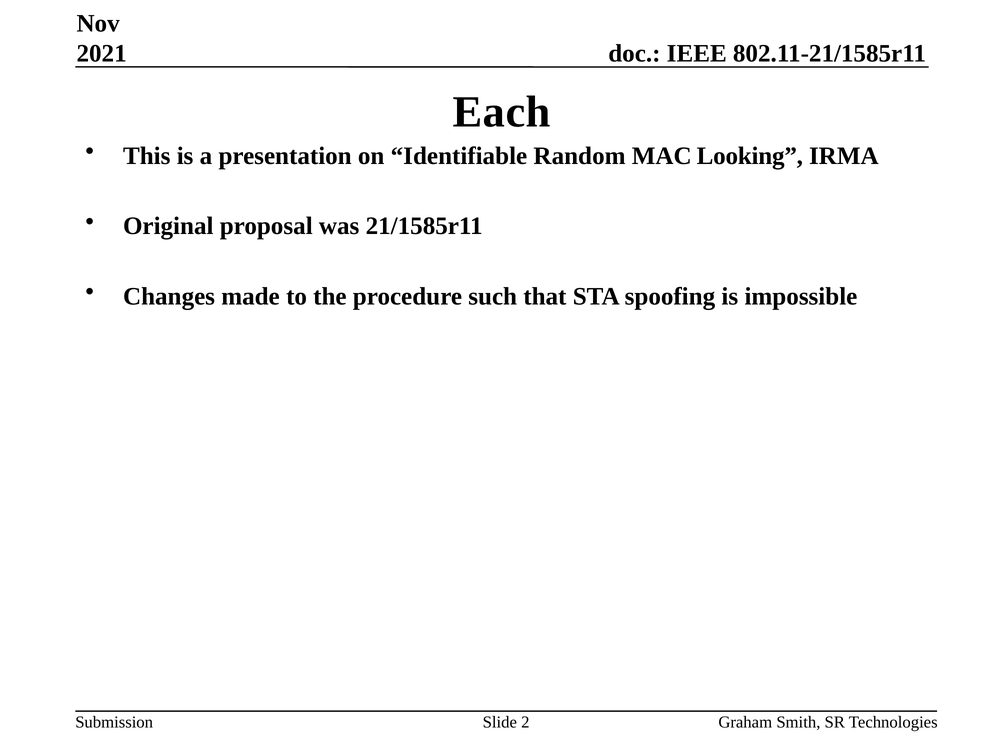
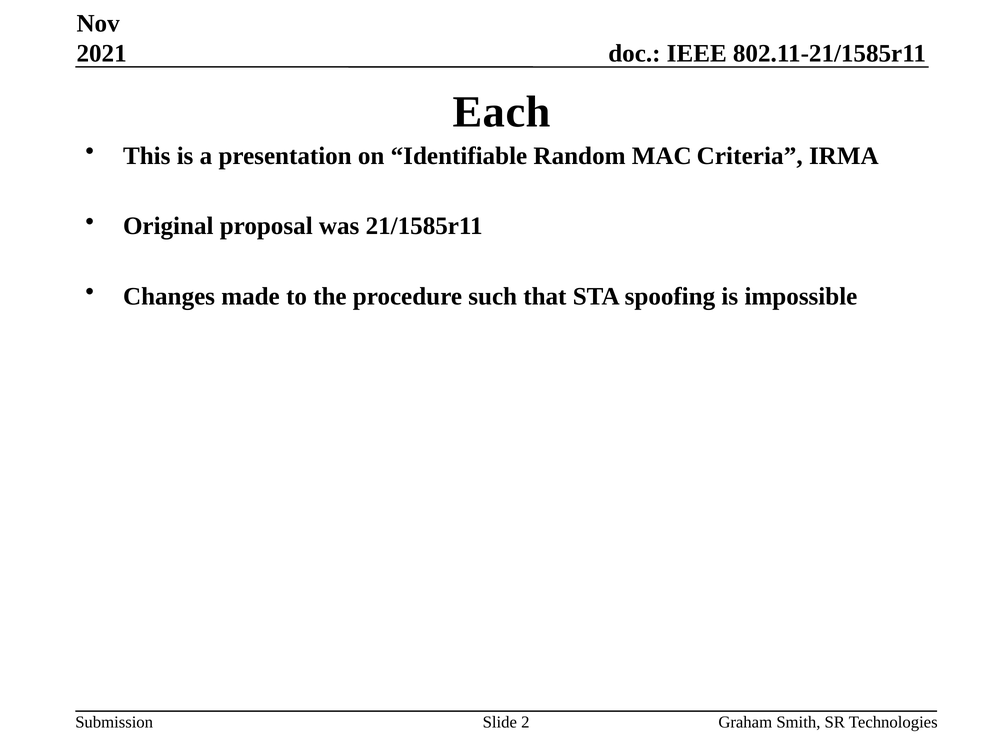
Looking: Looking -> Criteria
